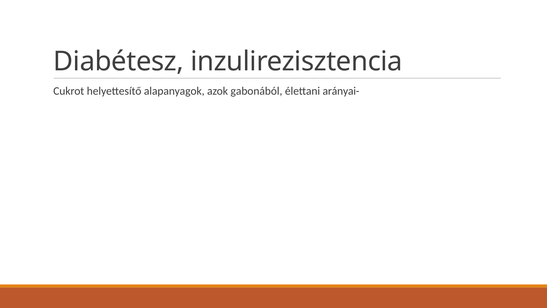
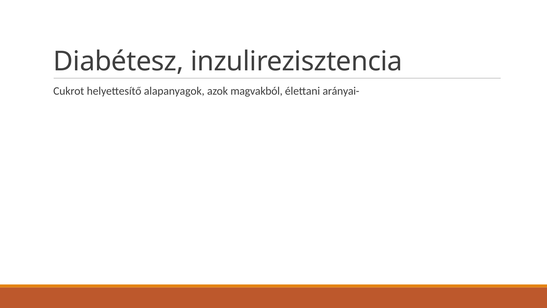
gabonából: gabonából -> magvakból
